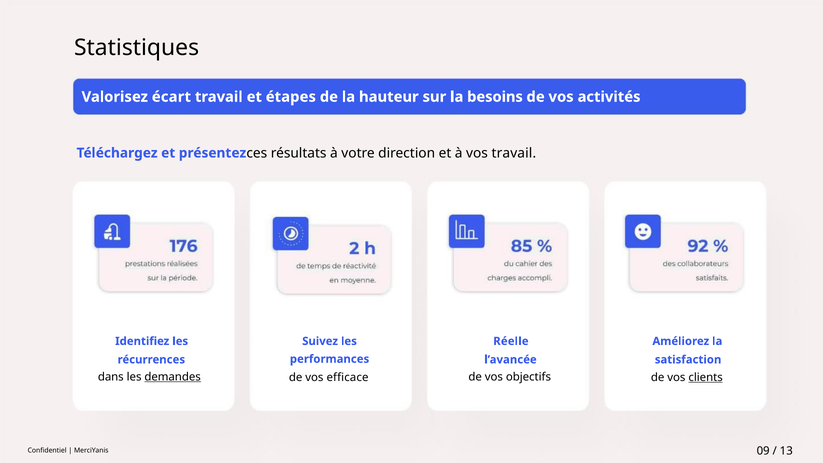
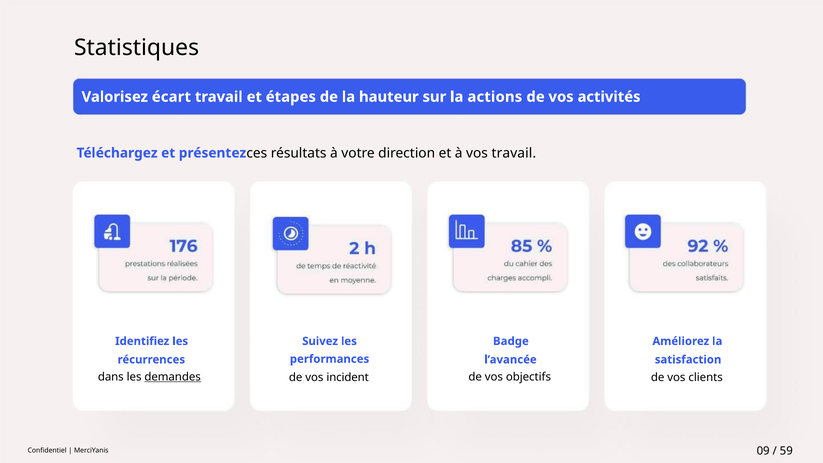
besoins: besoins -> actions
Réelle: Réelle -> Badge
efficace: efficace -> incident
clients underline: present -> none
13: 13 -> 59
